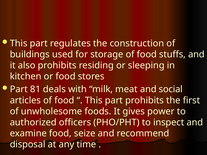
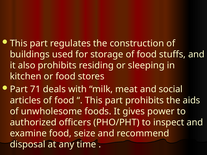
81: 81 -> 71
first: first -> aids
